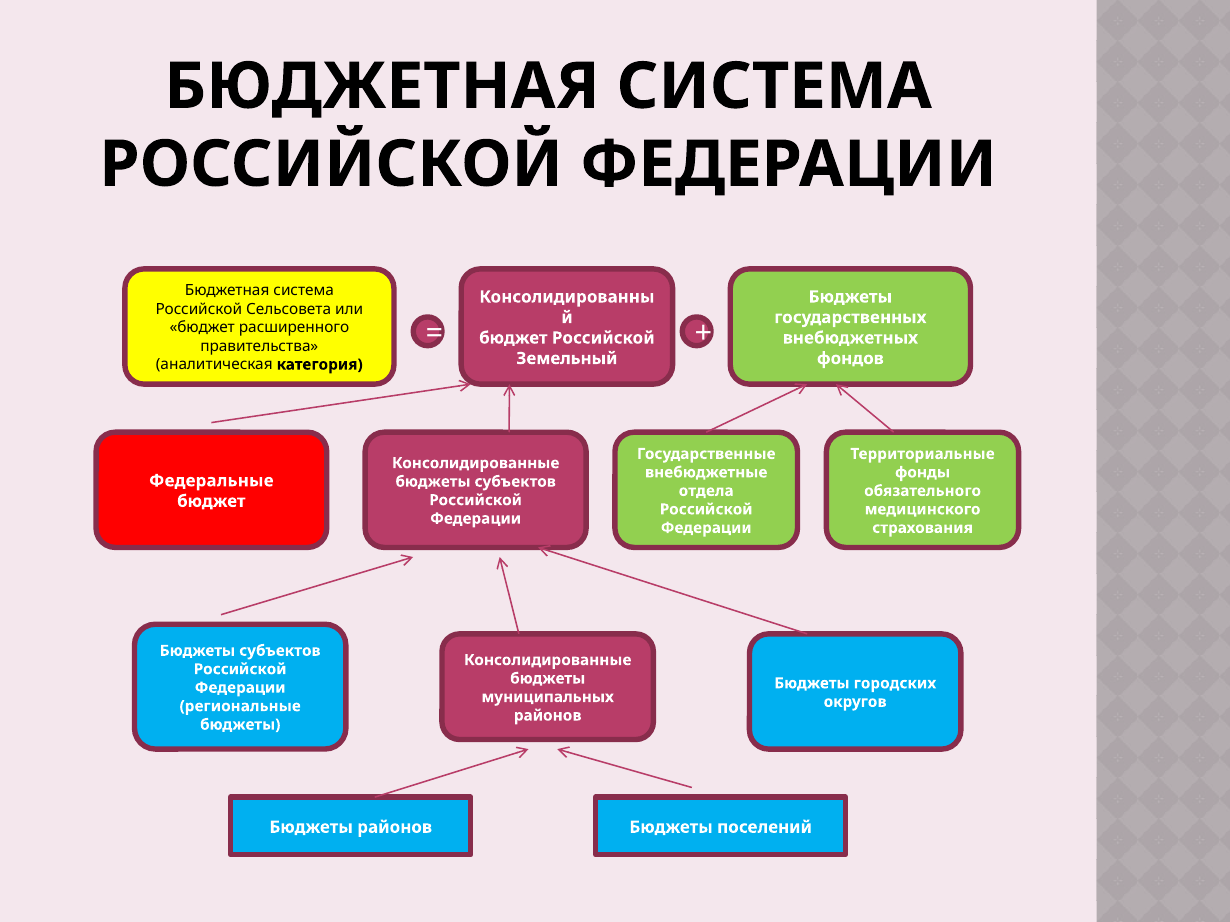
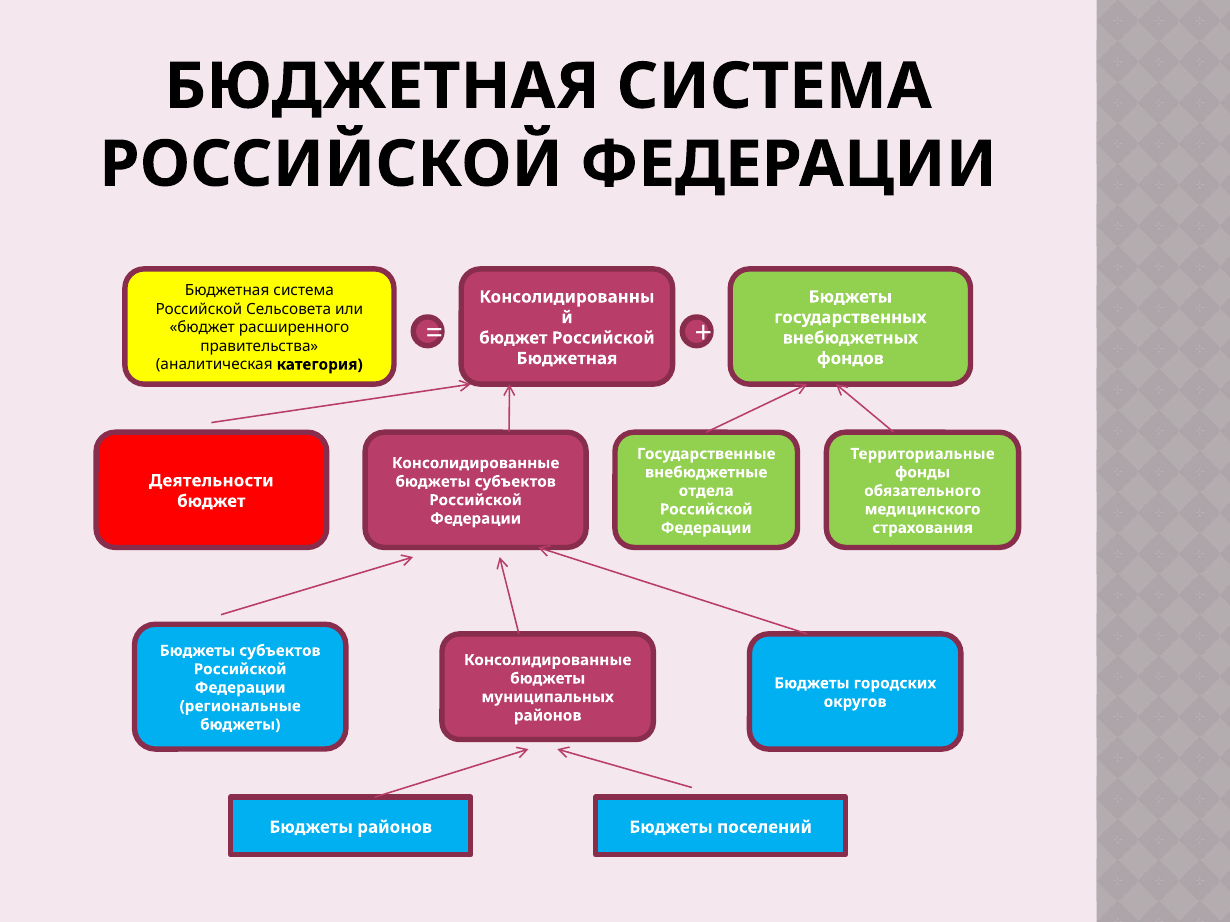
Земельный at (567, 359): Земельный -> Бюджетная
Федеральные: Федеральные -> Деятельности
